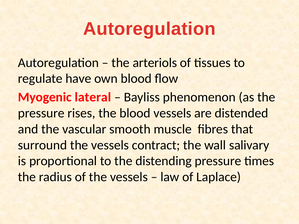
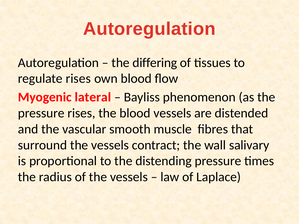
arteriols: arteriols -> differing
regulate have: have -> rises
